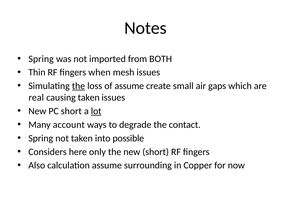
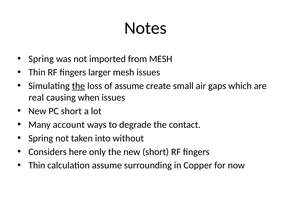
from BOTH: BOTH -> MESH
when: when -> larger
causing taken: taken -> when
lot underline: present -> none
possible: possible -> without
Also at (37, 166): Also -> Thin
